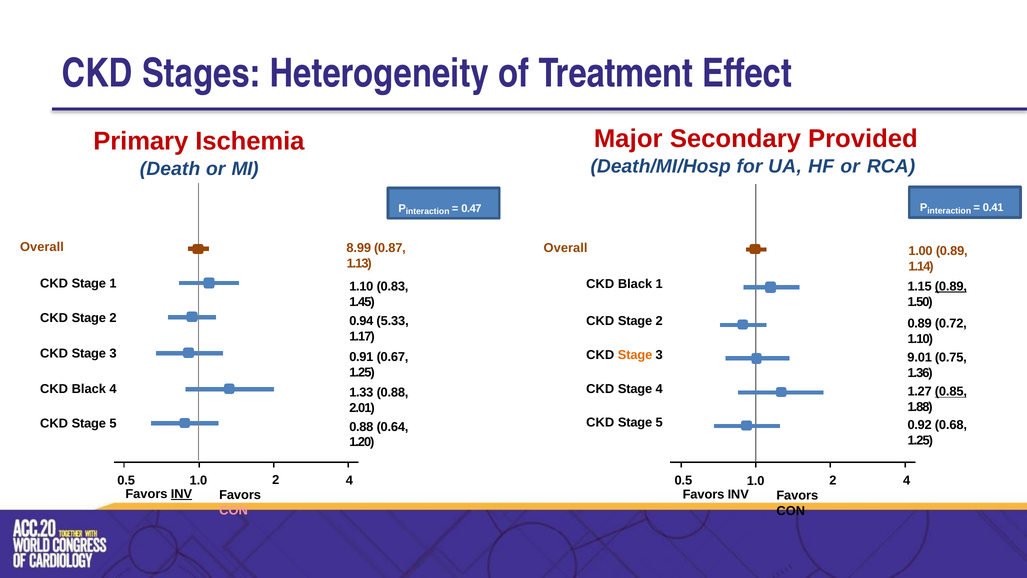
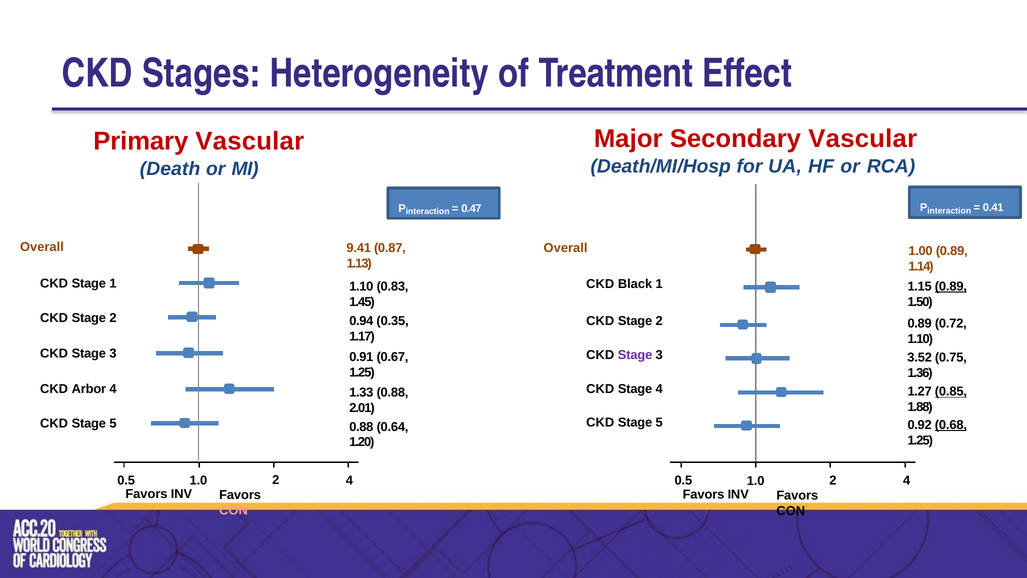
Secondary Provided: Provided -> Vascular
Primary Ischemia: Ischemia -> Vascular
8.99: 8.99 -> 9.41
5.33: 5.33 -> 0.35
Stage at (635, 355) colour: orange -> purple
9.01: 9.01 -> 3.52
Black at (89, 389): Black -> Arbor
0.68 underline: none -> present
INV at (181, 494) underline: present -> none
